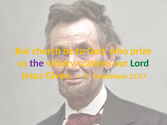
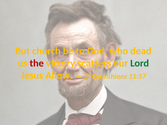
prize: prize -> dead
the colour: purple -> red
Given: Given -> Allow
